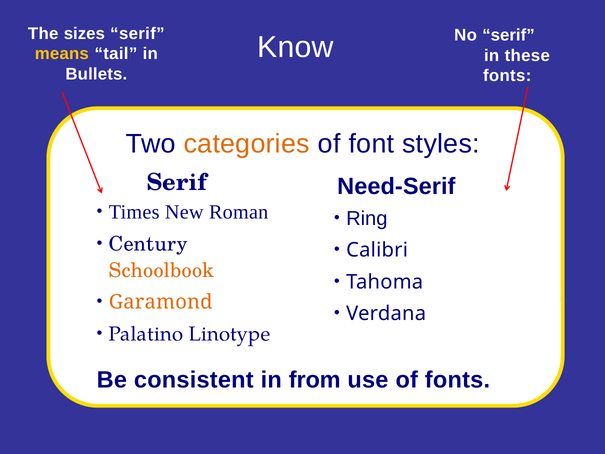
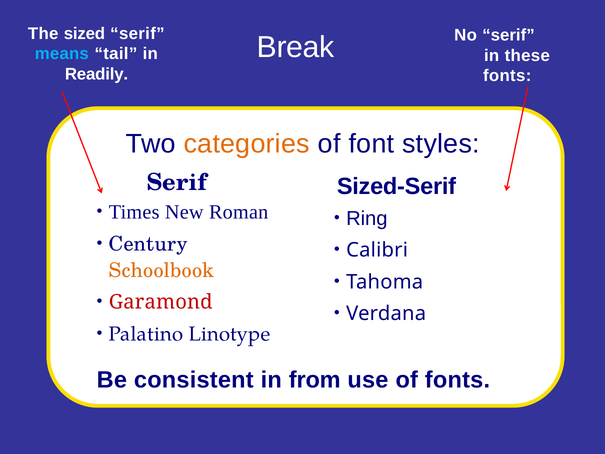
sizes: sizes -> sized
Know: Know -> Break
means colour: yellow -> light blue
Bullets: Bullets -> Readily
Need-Serif: Need-Serif -> Sized-Serif
Garamond colour: orange -> red
